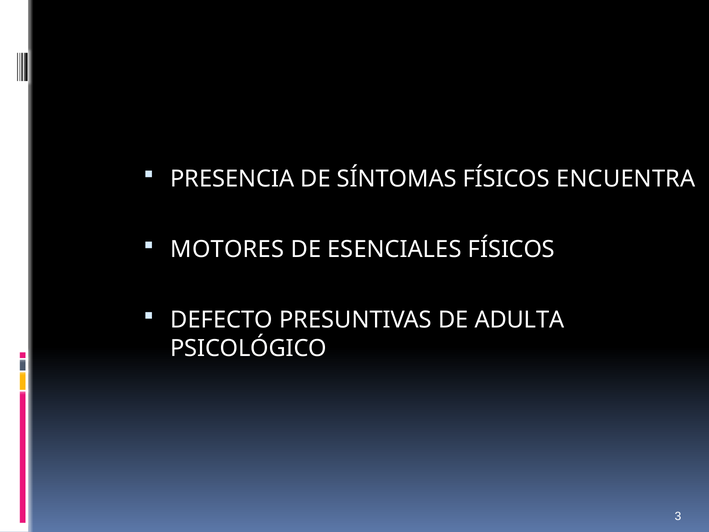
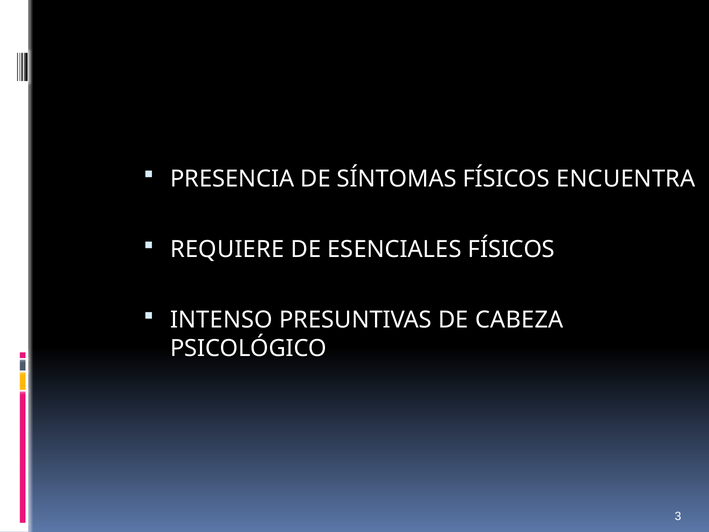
MOTORES: MOTORES -> REQUIERE
DEFECTO: DEFECTO -> INTENSO
ADULTA: ADULTA -> CABEZA
